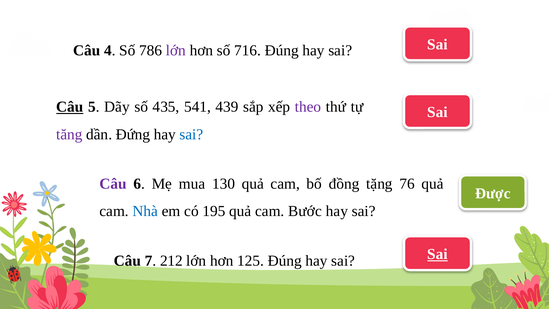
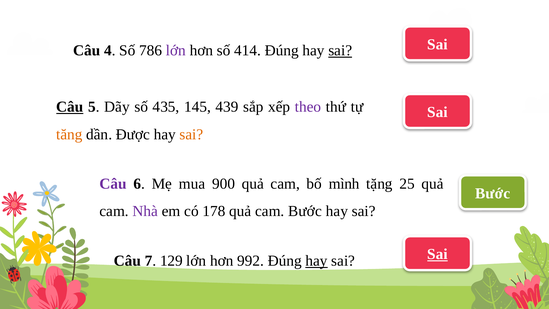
716: 716 -> 414
sai at (340, 50) underline: none -> present
541: 541 -> 145
tăng colour: purple -> orange
Đứng: Đứng -> Được
sai at (191, 134) colour: blue -> orange
130: 130 -> 900
đồng: đồng -> mình
76: 76 -> 25
Được at (493, 193): Được -> Bước
Nhà colour: blue -> purple
195: 195 -> 178
212: 212 -> 129
125: 125 -> 992
hay at (316, 261) underline: none -> present
